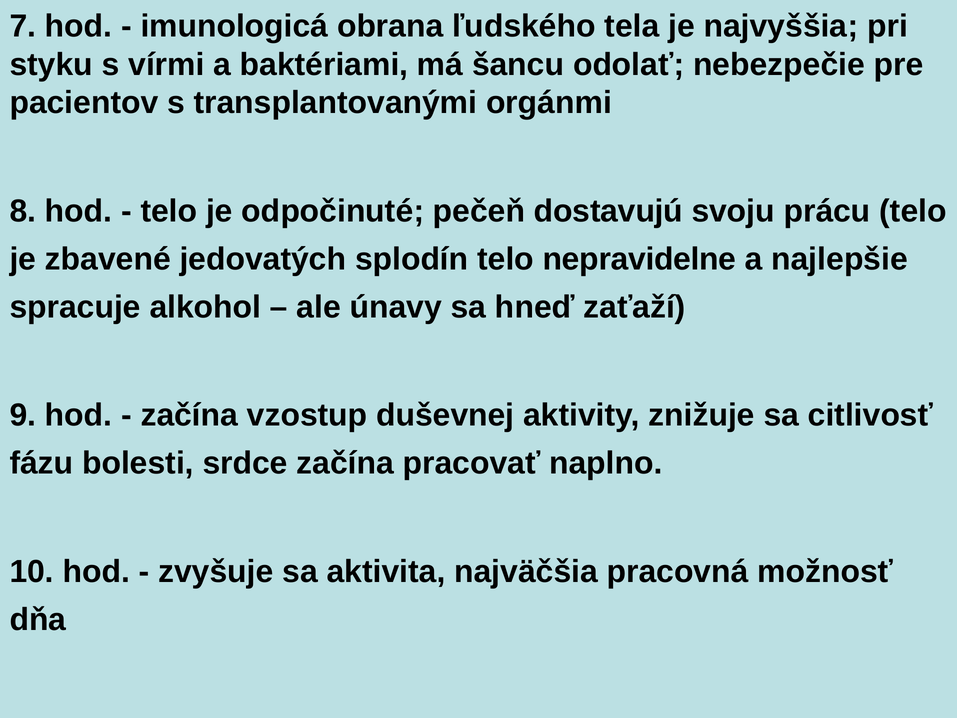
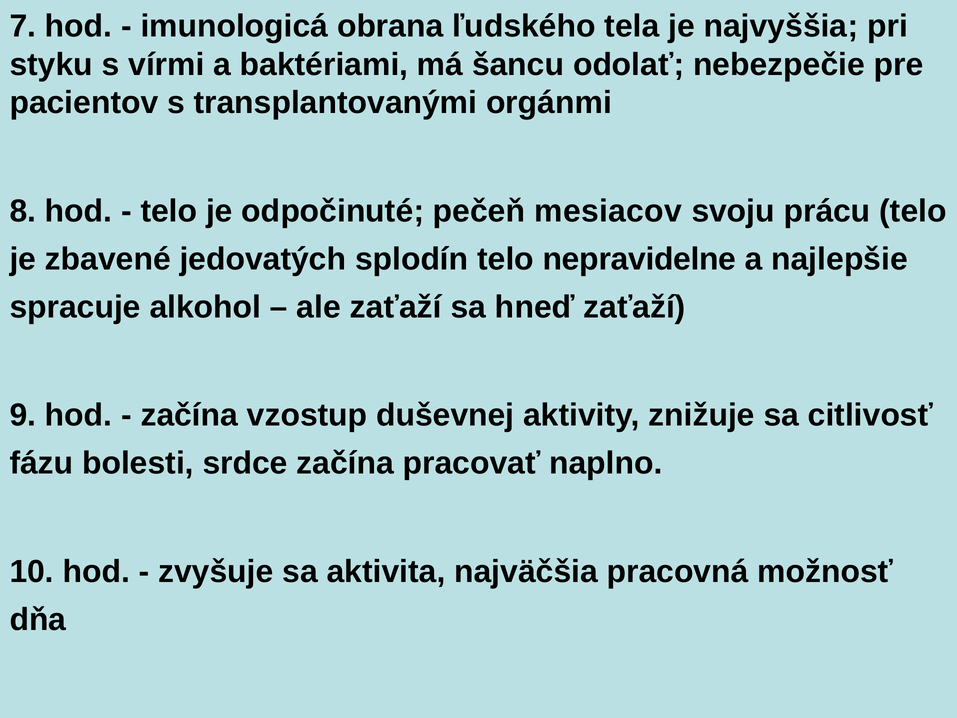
dostavujú: dostavujú -> mesiacov
ale únavy: únavy -> zaťaží
